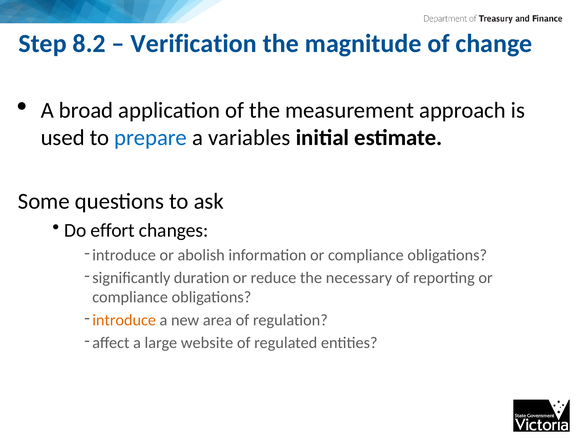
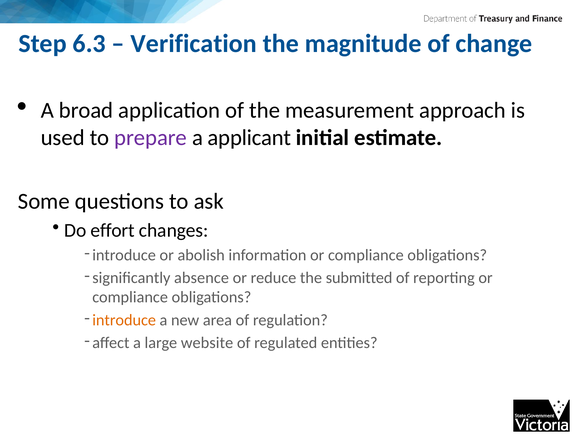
8.2: 8.2 -> 6.3
prepare colour: blue -> purple
variables: variables -> applicant
duration: duration -> absence
necessary: necessary -> submitted
